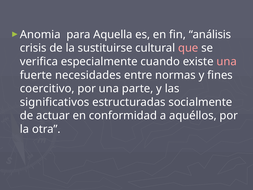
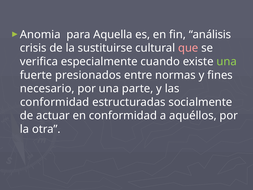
una at (227, 61) colour: pink -> light green
necesidades: necesidades -> presionados
coercitivo: coercitivo -> necesario
significativos at (55, 102): significativos -> conformidad
